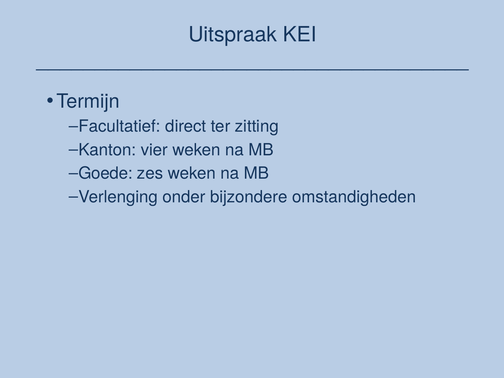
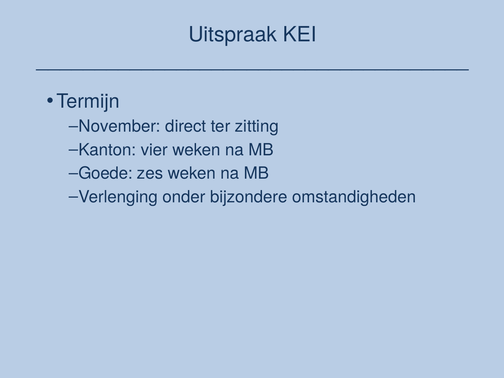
Facultatief: Facultatief -> November
